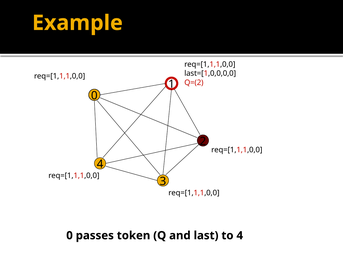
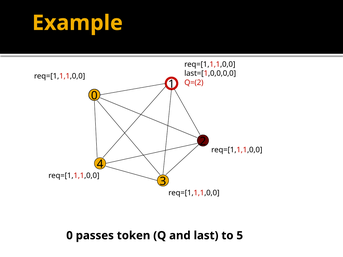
to 4: 4 -> 5
